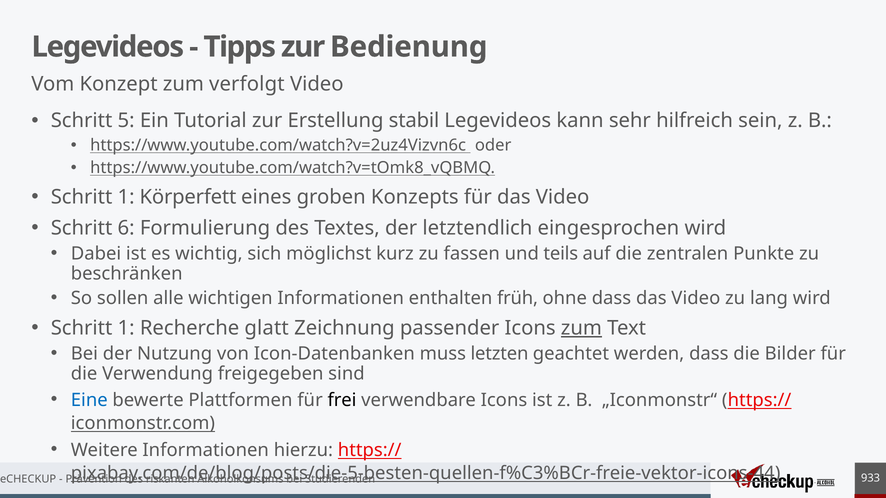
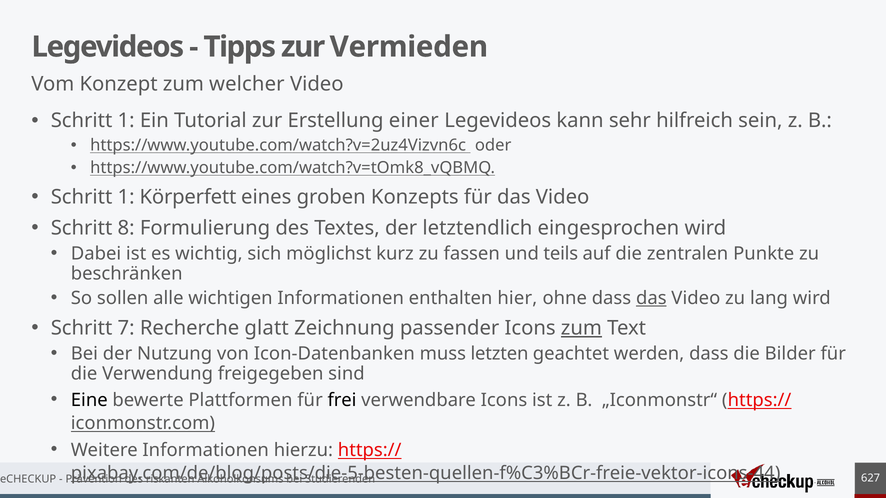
Bedienung: Bedienung -> Vermieden
verfolgt: verfolgt -> welcher
5 at (126, 121): 5 -> 1
stabil: stabil -> einer
6: 6 -> 8
früh: früh -> hier
das at (651, 298) underline: none -> present
1 at (126, 328): 1 -> 7
Eine colour: blue -> black
933: 933 -> 627
